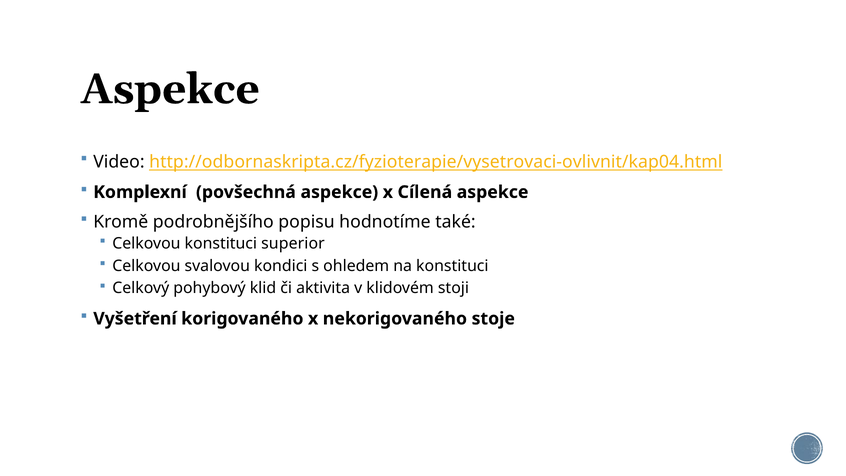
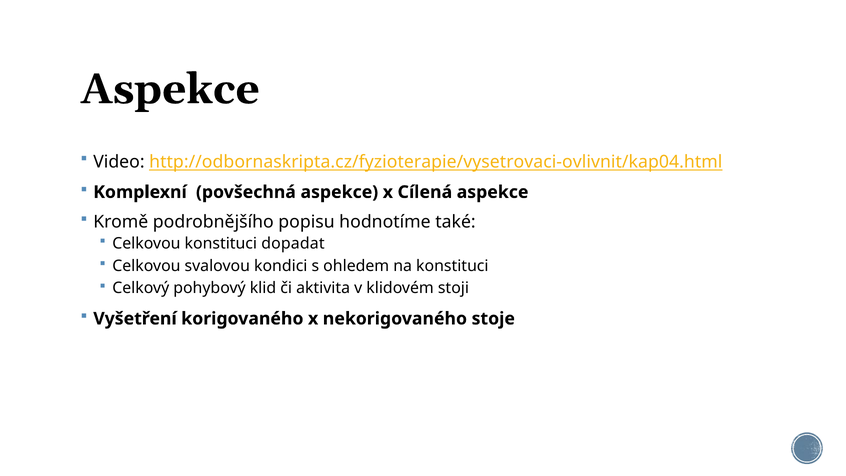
superior: superior -> dopadat
